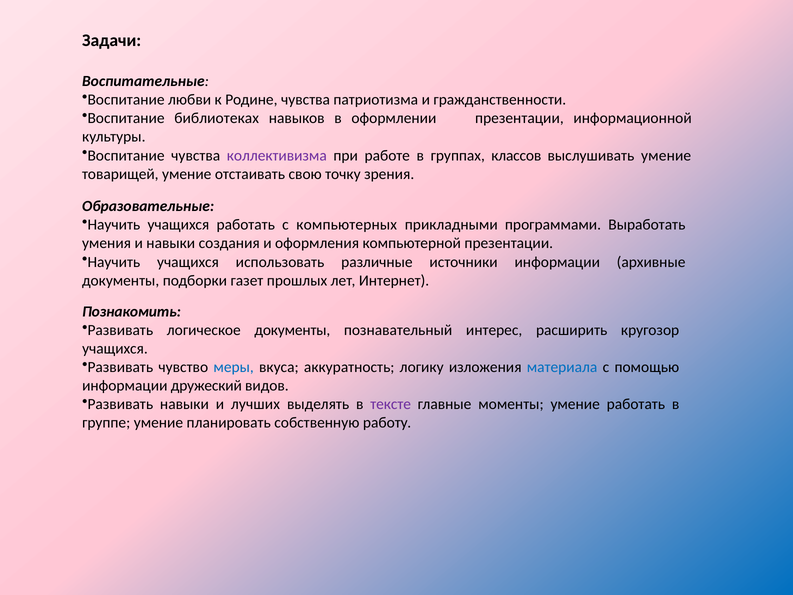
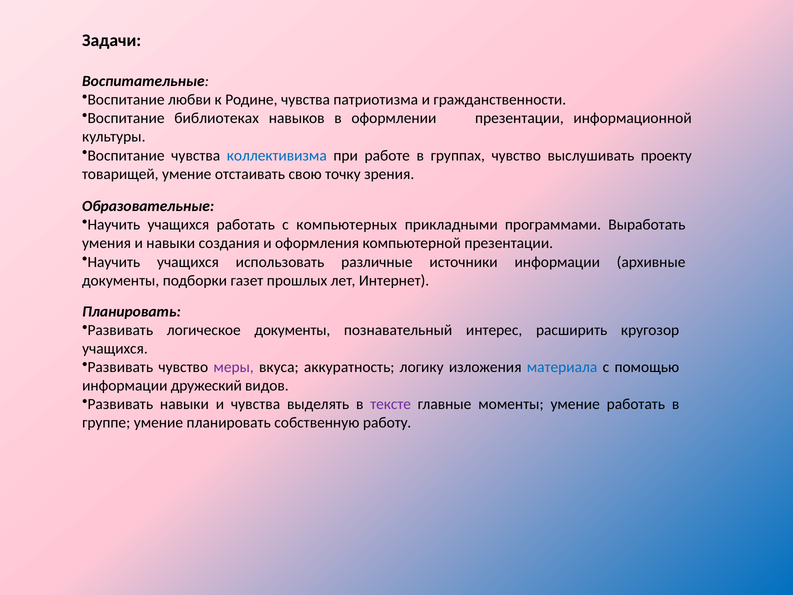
коллективизма colour: purple -> blue
группах классов: классов -> чувство
выслушивать умение: умение -> проекту
Познакомить at (132, 312): Познакомить -> Планировать
меры colour: blue -> purple
и лучших: лучших -> чувства
